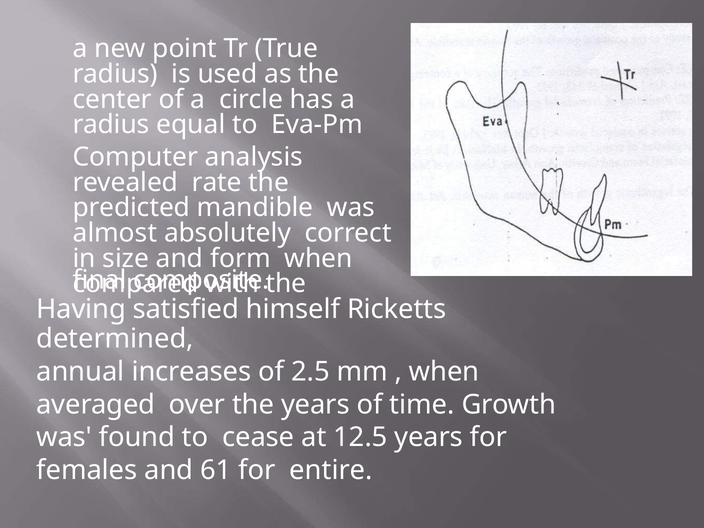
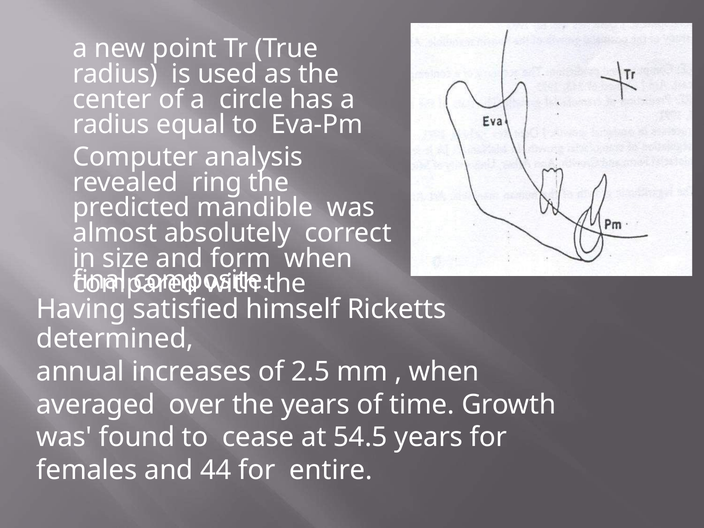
rate: rate -> ring
12.5: 12.5 -> 54.5
61: 61 -> 44
